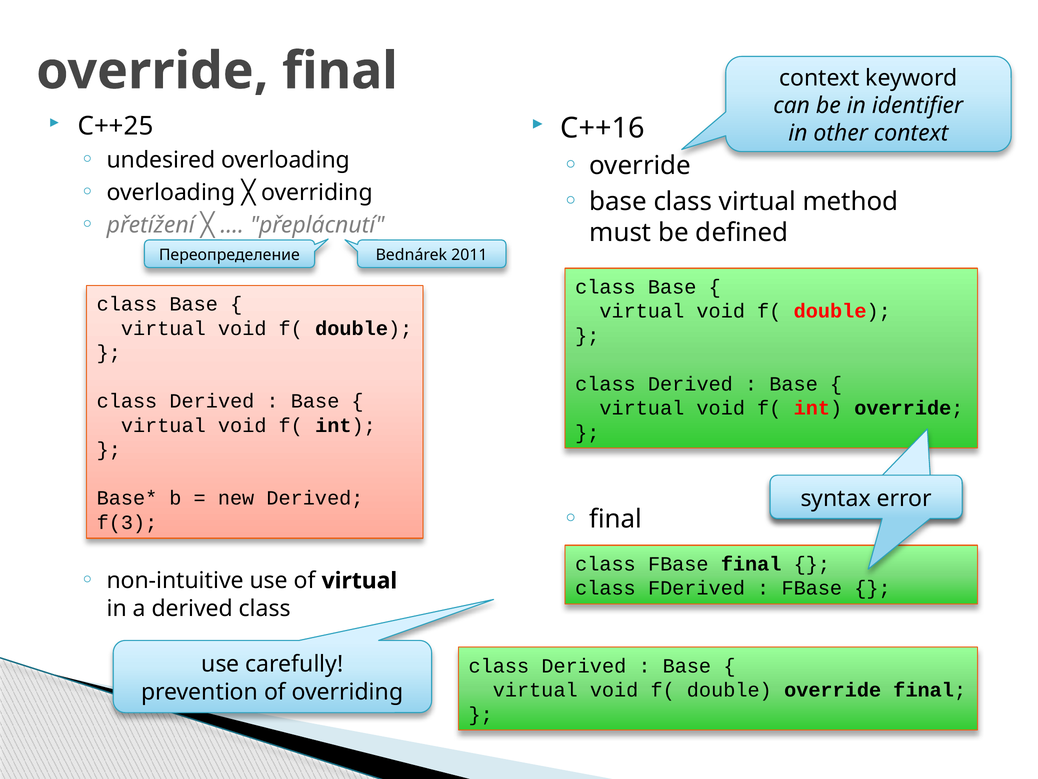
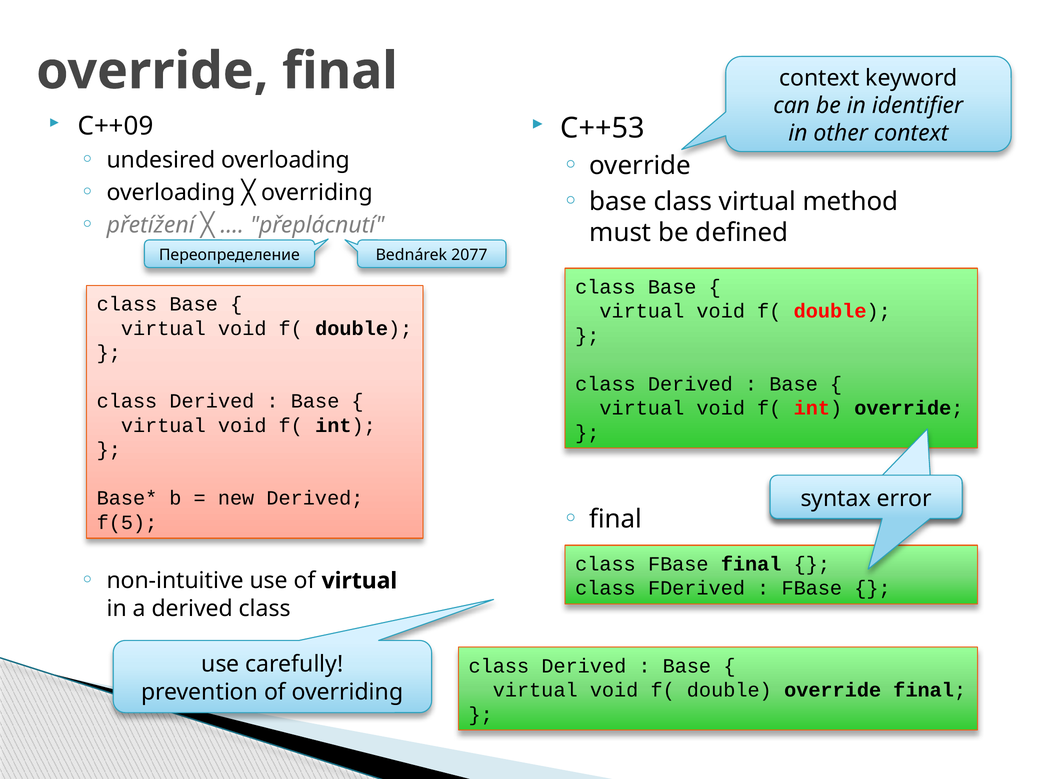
C++25: C++25 -> C++09
C++16: C++16 -> C++53
2011: 2011 -> 2077
f(3: f(3 -> f(5
